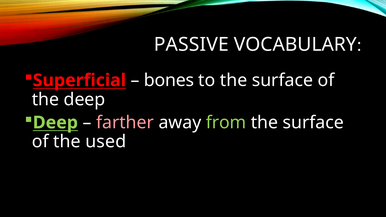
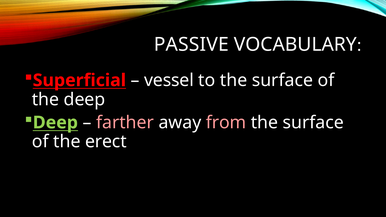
bones: bones -> vessel
from colour: light green -> pink
used: used -> erect
